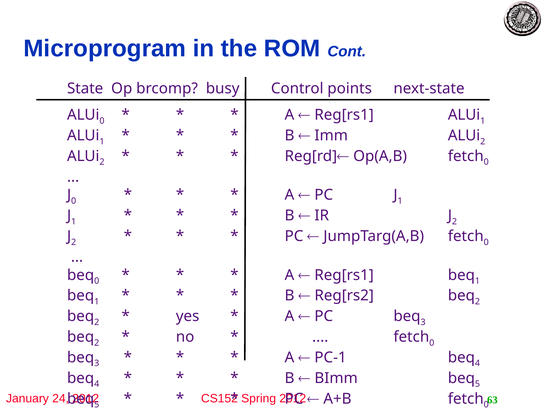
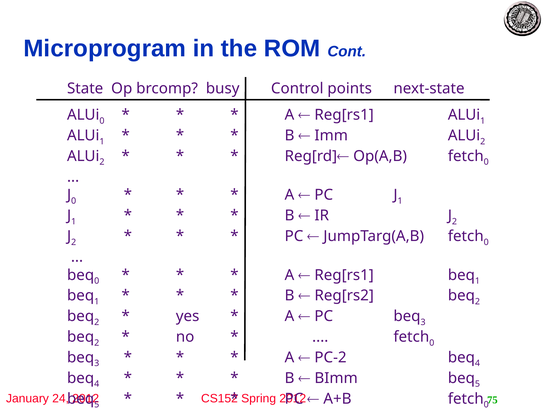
PC-1: PC-1 -> PC-2
63: 63 -> 75
